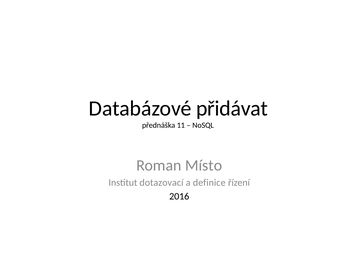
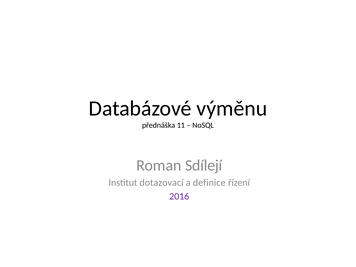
přidávat: přidávat -> výměnu
Místo: Místo -> Sdílejí
2016 colour: black -> purple
